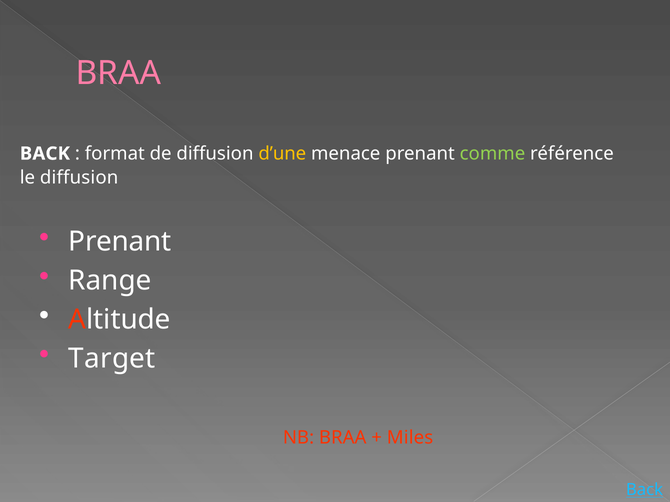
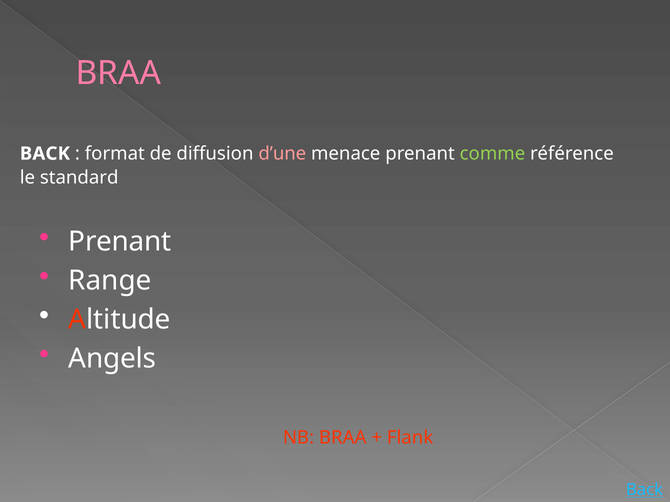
d’une colour: yellow -> pink
le diffusion: diffusion -> standard
Target: Target -> Angels
Miles: Miles -> Flank
